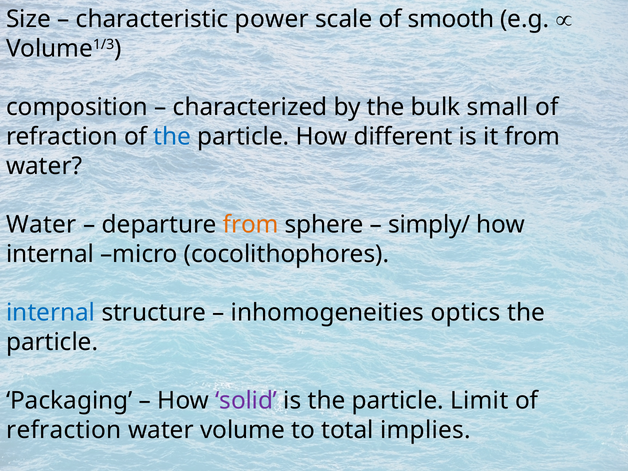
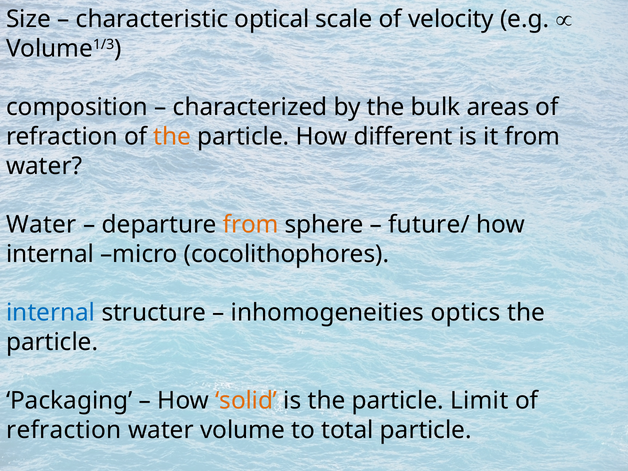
power: power -> optical
smooth: smooth -> velocity
small: small -> areas
the at (172, 137) colour: blue -> orange
simply/: simply/ -> future/
solid colour: purple -> orange
total implies: implies -> particle
